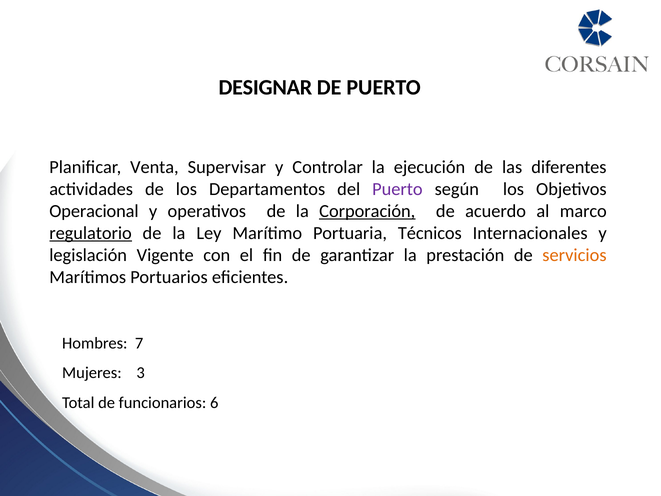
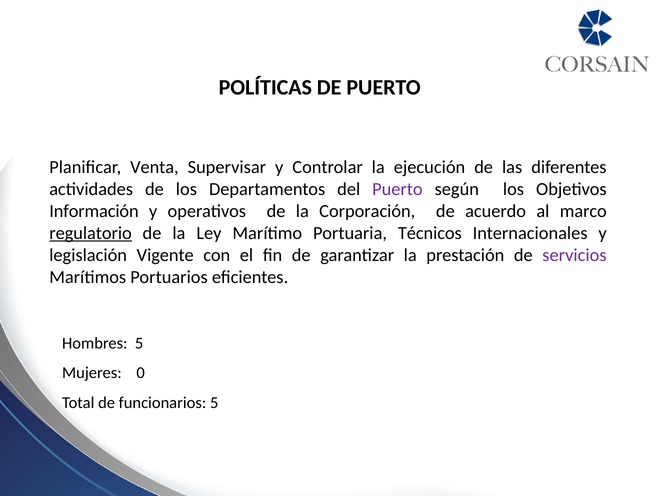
DESIGNAR: DESIGNAR -> POLÍTICAS
Operacional: Operacional -> Información
Corporación underline: present -> none
servicios colour: orange -> purple
Hombres 7: 7 -> 5
3: 3 -> 0
funcionarios 6: 6 -> 5
